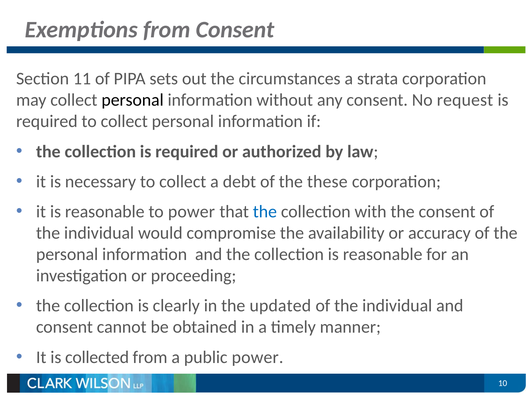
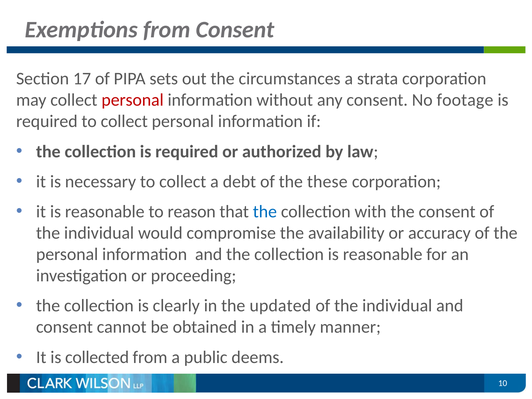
11: 11 -> 17
personal at (133, 100) colour: black -> red
request: request -> footage
to power: power -> reason
public power: power -> deems
